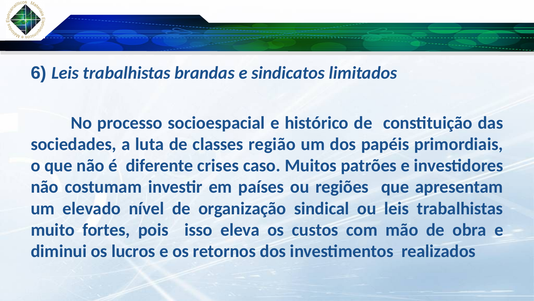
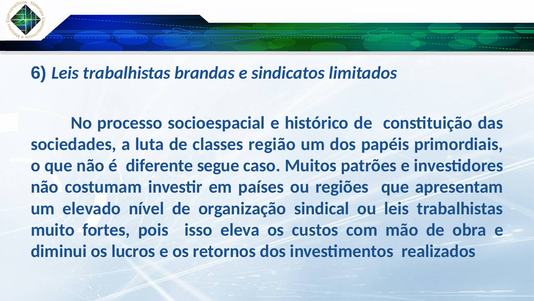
crises: crises -> segue
